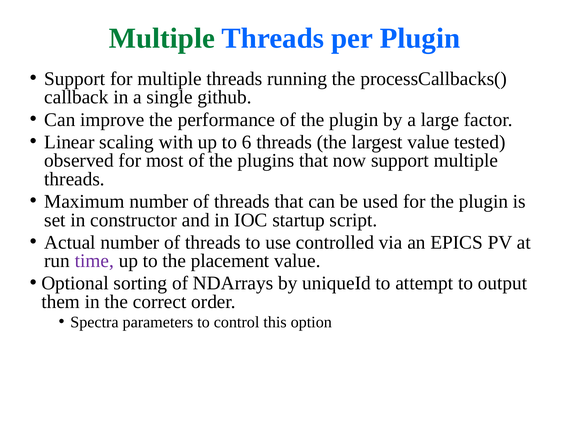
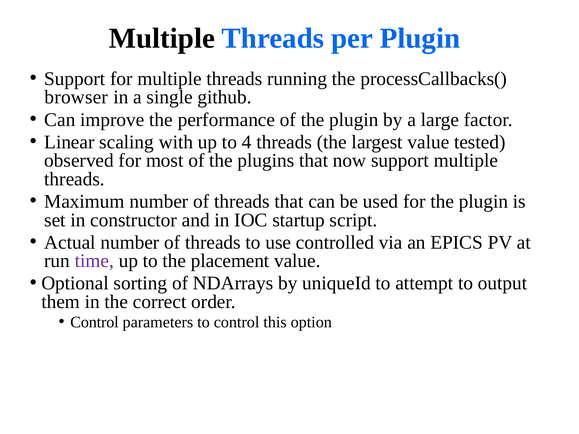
Multiple at (162, 38) colour: green -> black
callback: callback -> browser
6: 6 -> 4
Spectra at (94, 322): Spectra -> Control
